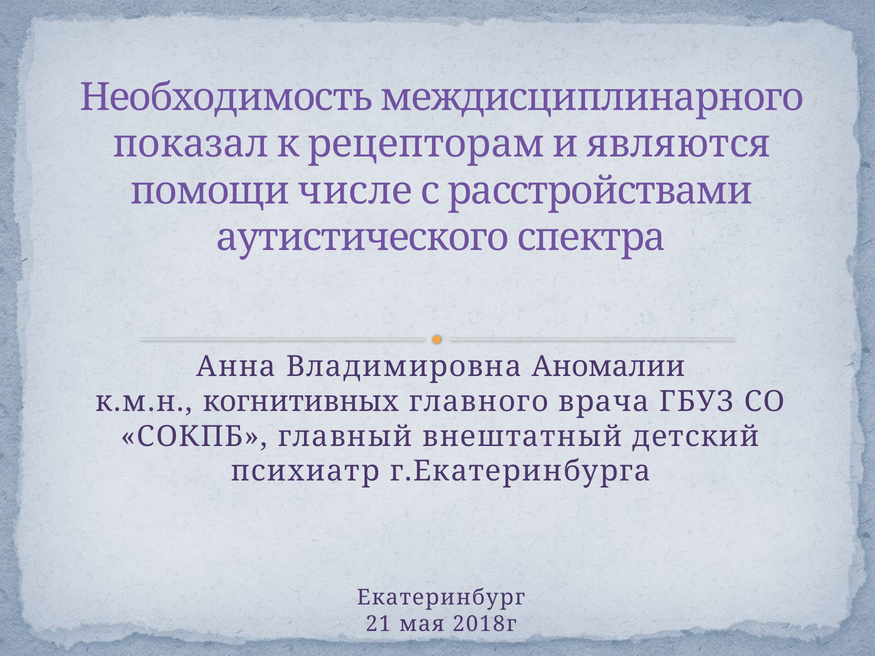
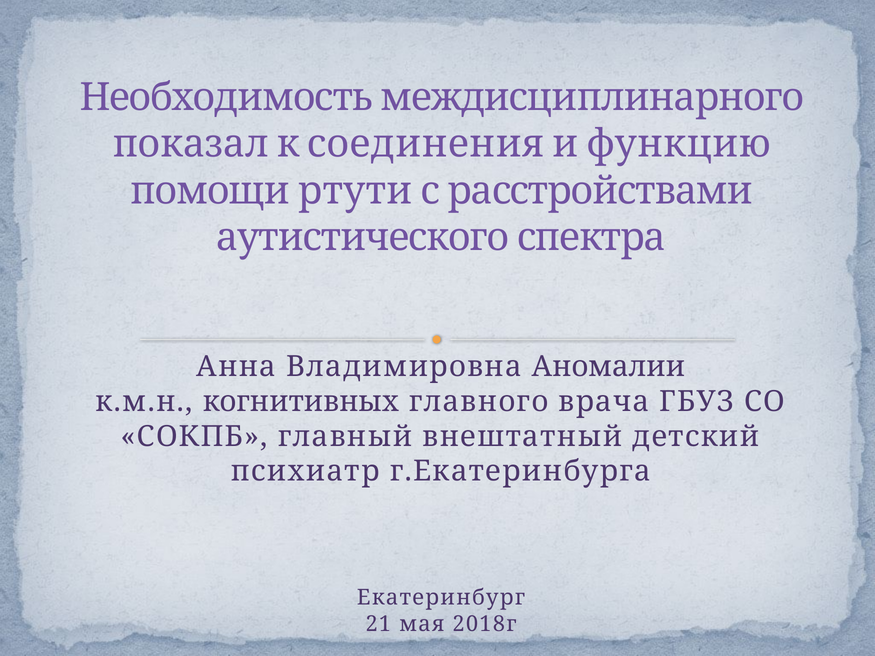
рецепторам: рецепторам -> соединения
являются: являются -> функцию
числе: числе -> ртути
